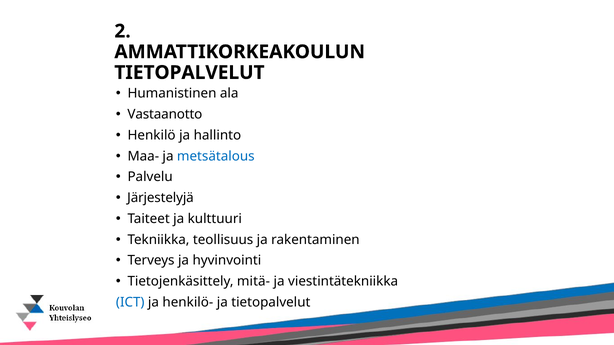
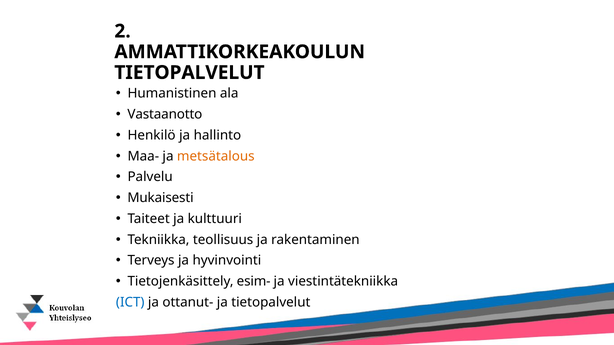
metsätalous colour: blue -> orange
Järjestelyjä: Järjestelyjä -> Mukaisesti
mitä-: mitä- -> esim-
henkilö-: henkilö- -> ottanut-
